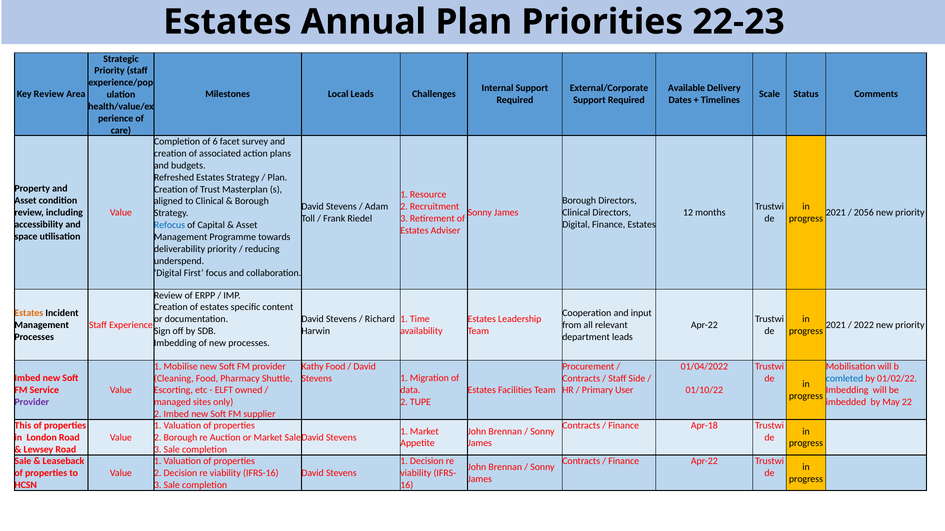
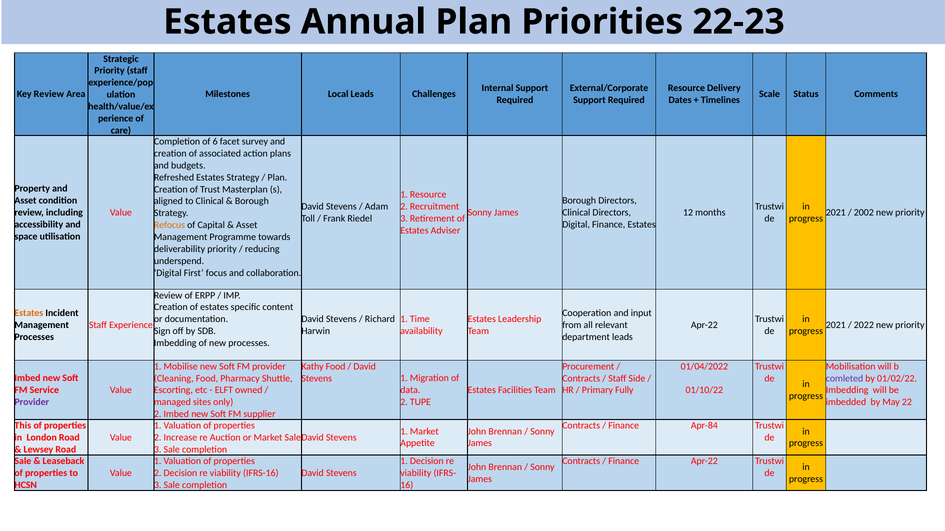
Available at (686, 88): Available -> Resource
2056: 2056 -> 2002
Refocus colour: blue -> orange
comleted colour: blue -> purple
User: User -> Fully
Apr-18: Apr-18 -> Apr-84
2 Borough: Borough -> Increase
